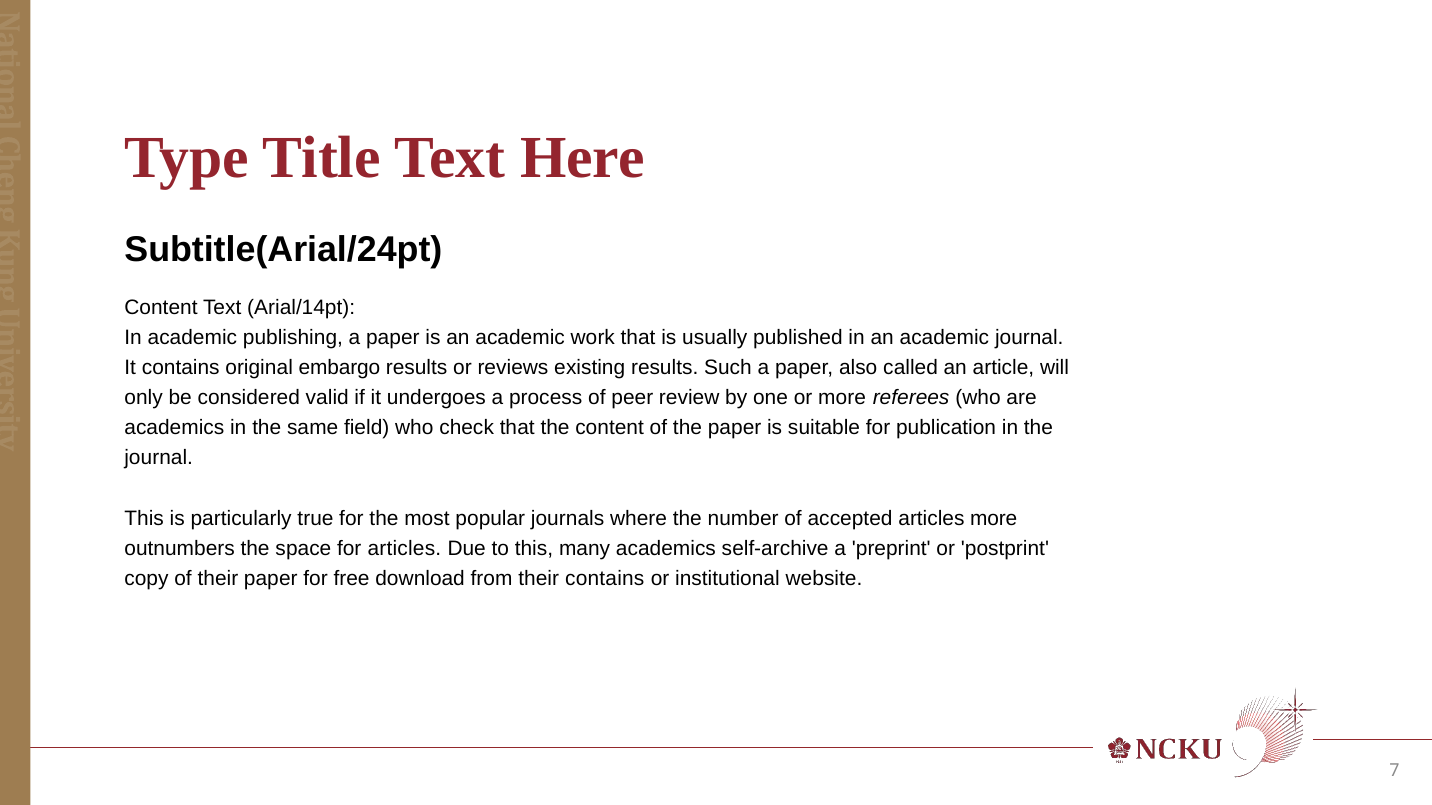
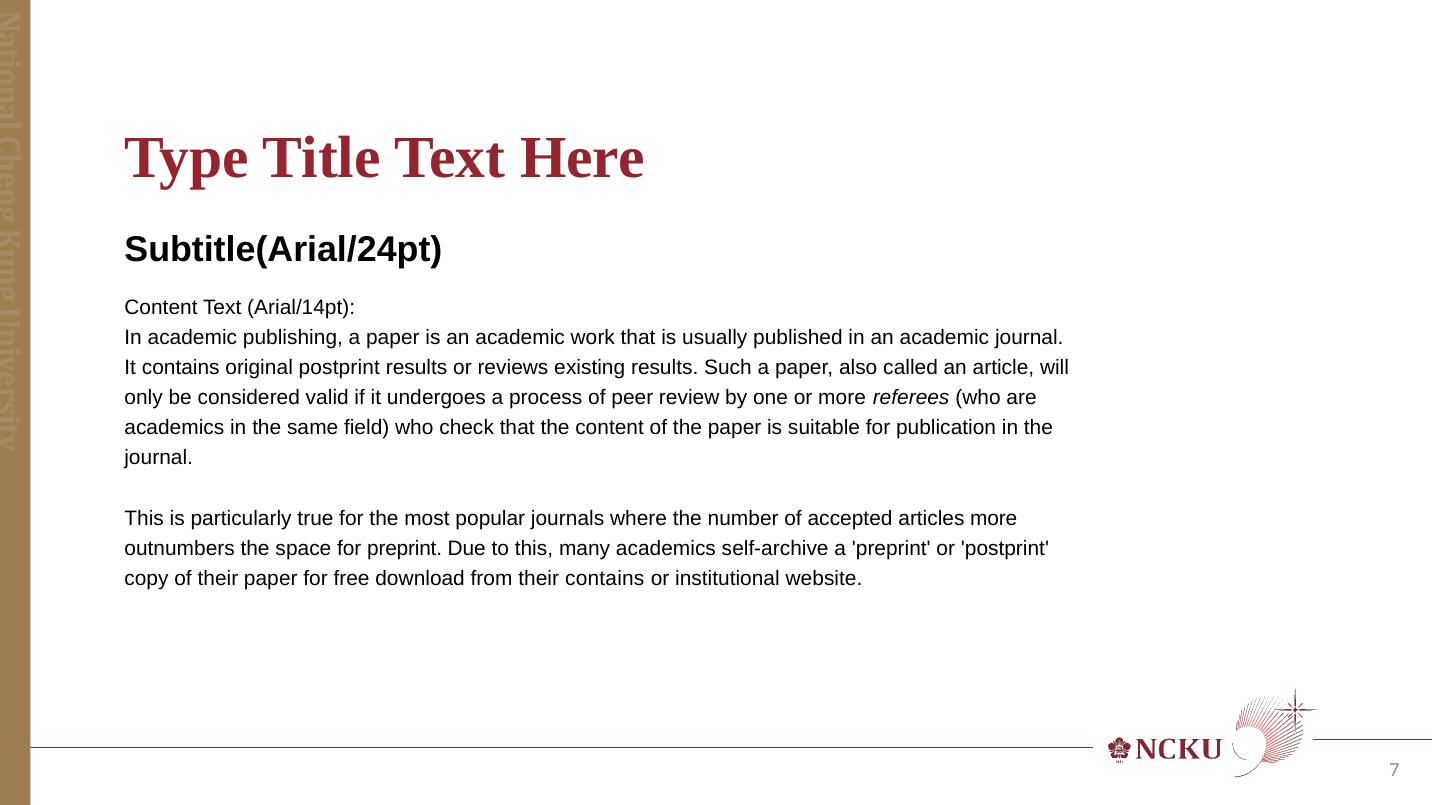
original embargo: embargo -> postprint
for articles: articles -> preprint
